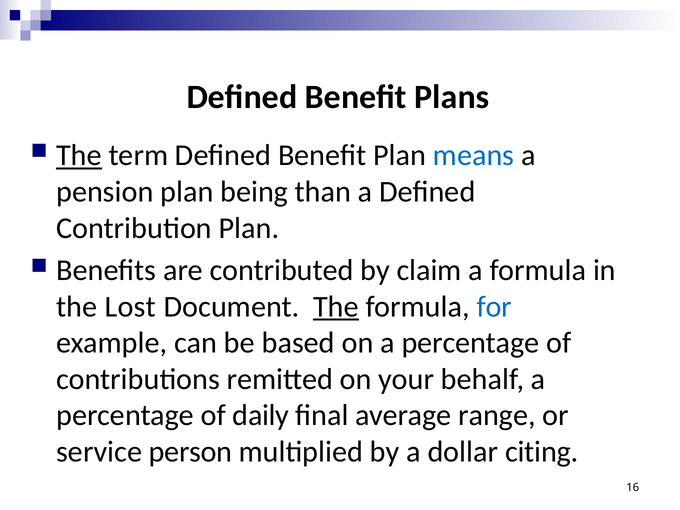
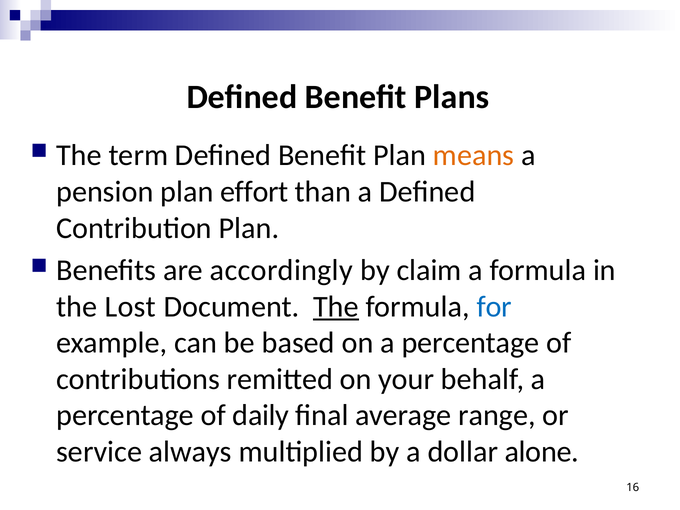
The at (79, 155) underline: present -> none
means colour: blue -> orange
being: being -> effort
contributed: contributed -> accordingly
person: person -> always
citing: citing -> alone
